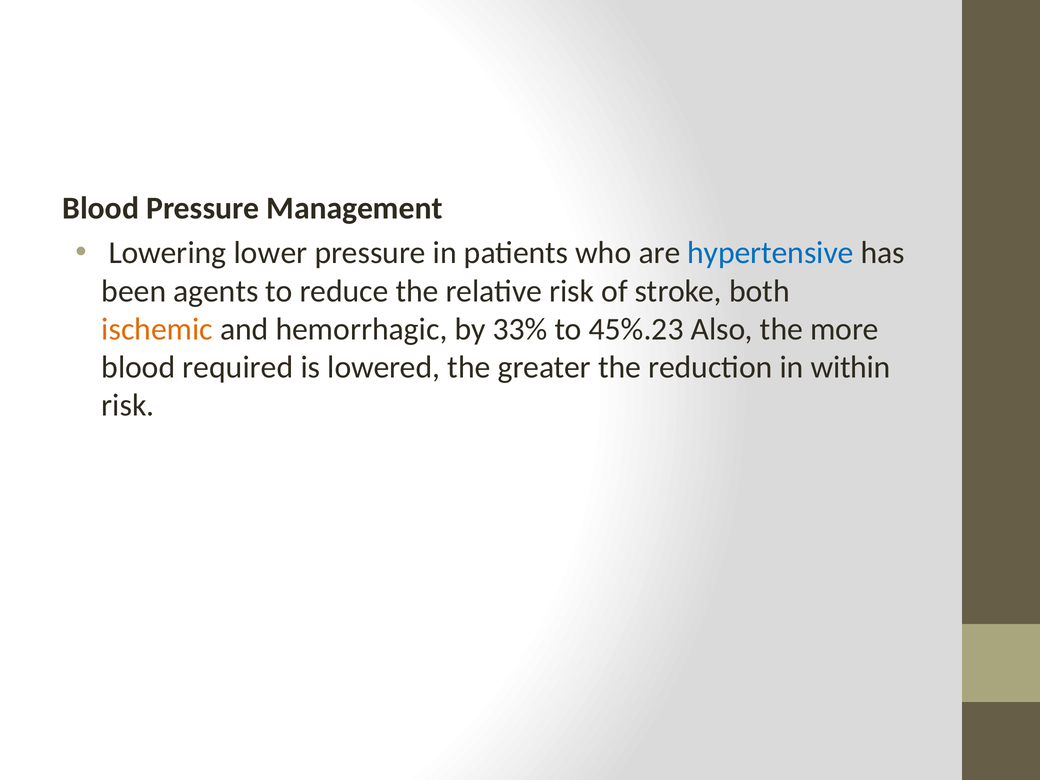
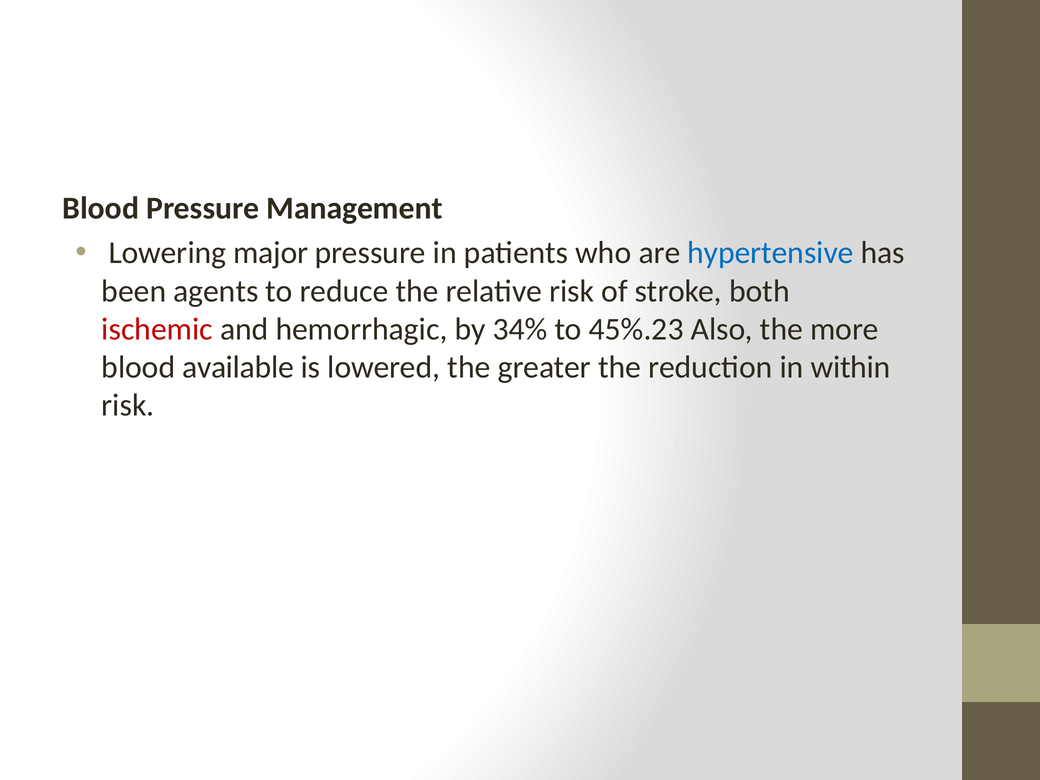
lower: lower -> major
ischemic colour: orange -> red
33%: 33% -> 34%
required: required -> available
